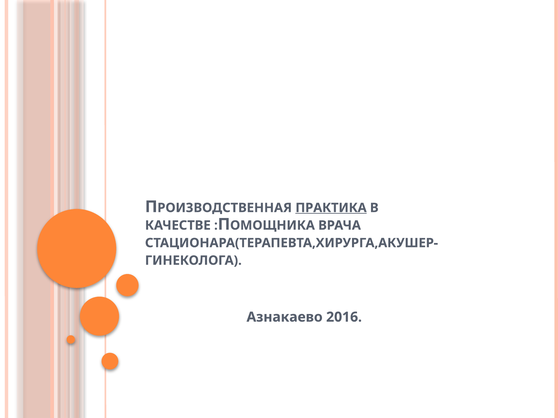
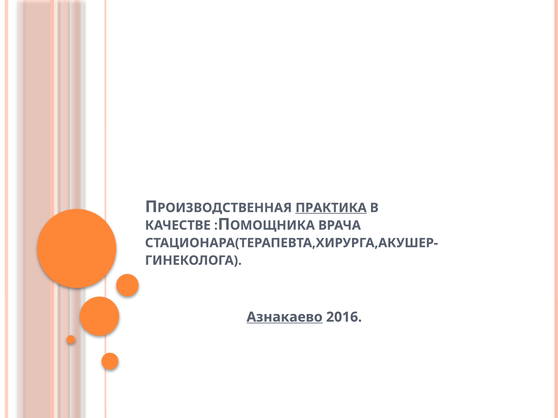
Азнакаево underline: none -> present
